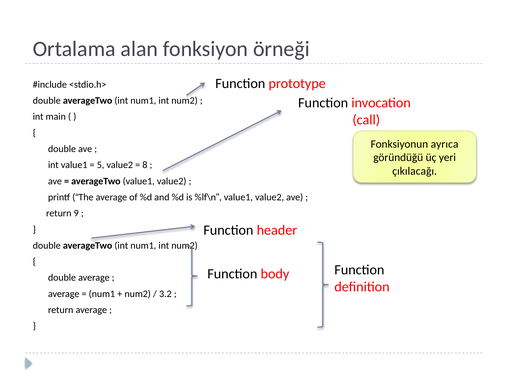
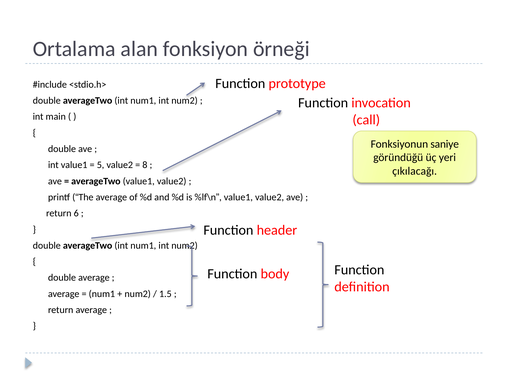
ayrıca: ayrıca -> saniye
9: 9 -> 6
3.2: 3.2 -> 1.5
